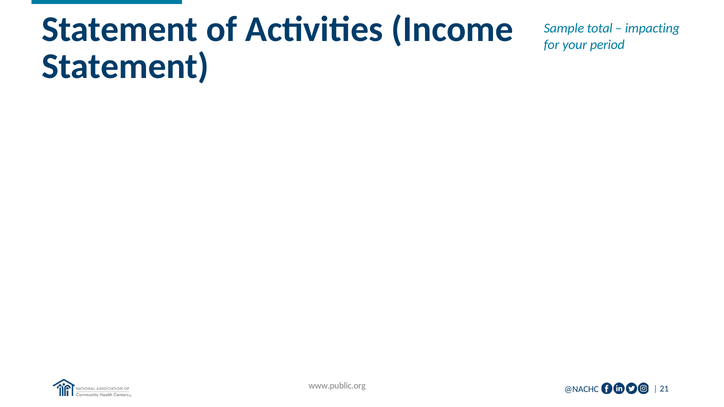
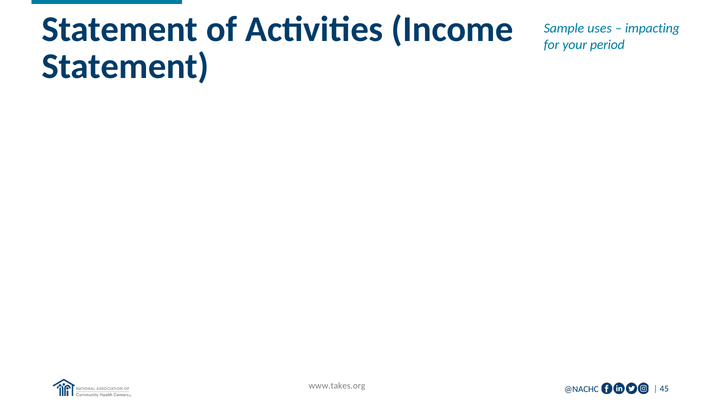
total: total -> uses
www.public.org: www.public.org -> www.takes.org
21: 21 -> 45
